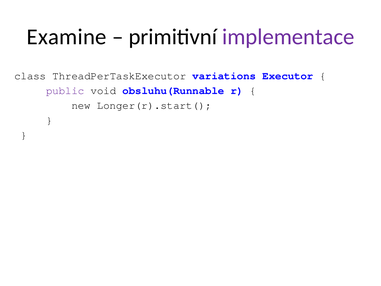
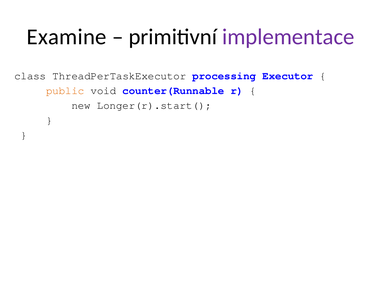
variations: variations -> processing
public colour: purple -> orange
obsluhu(Runnable: obsluhu(Runnable -> counter(Runnable
